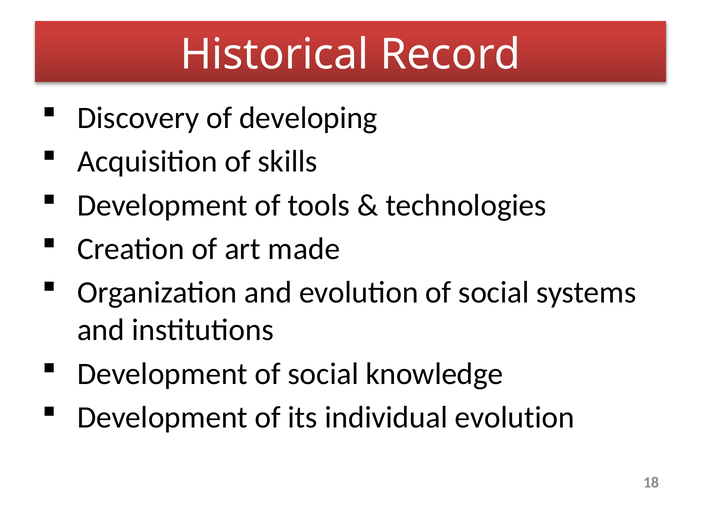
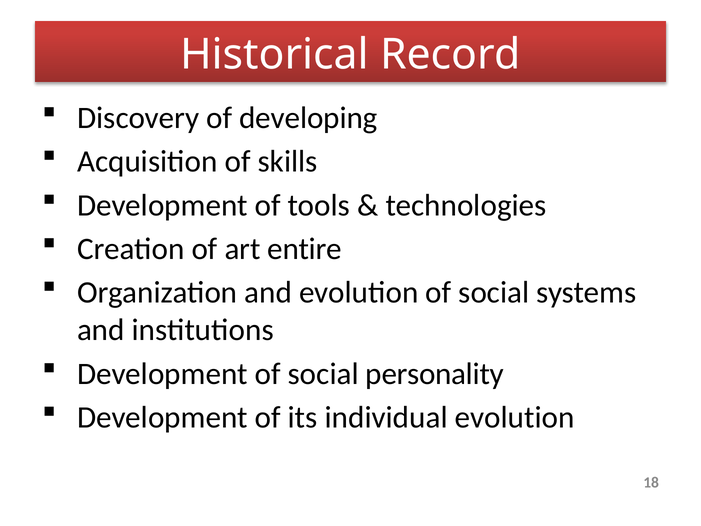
made: made -> entire
knowledge: knowledge -> personality
